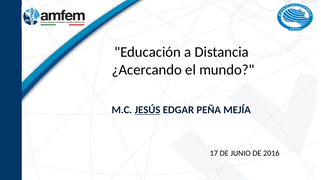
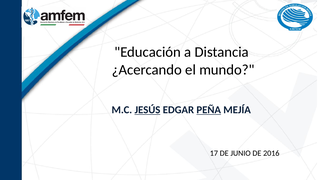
PEÑA underline: none -> present
